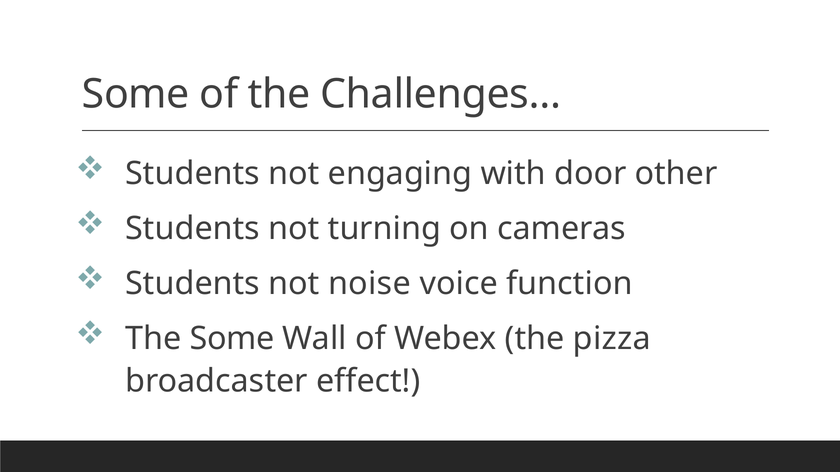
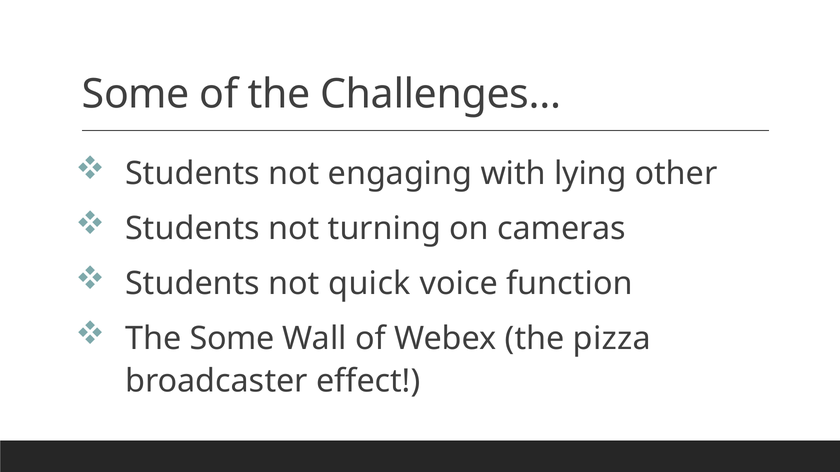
door: door -> lying
noise: noise -> quick
